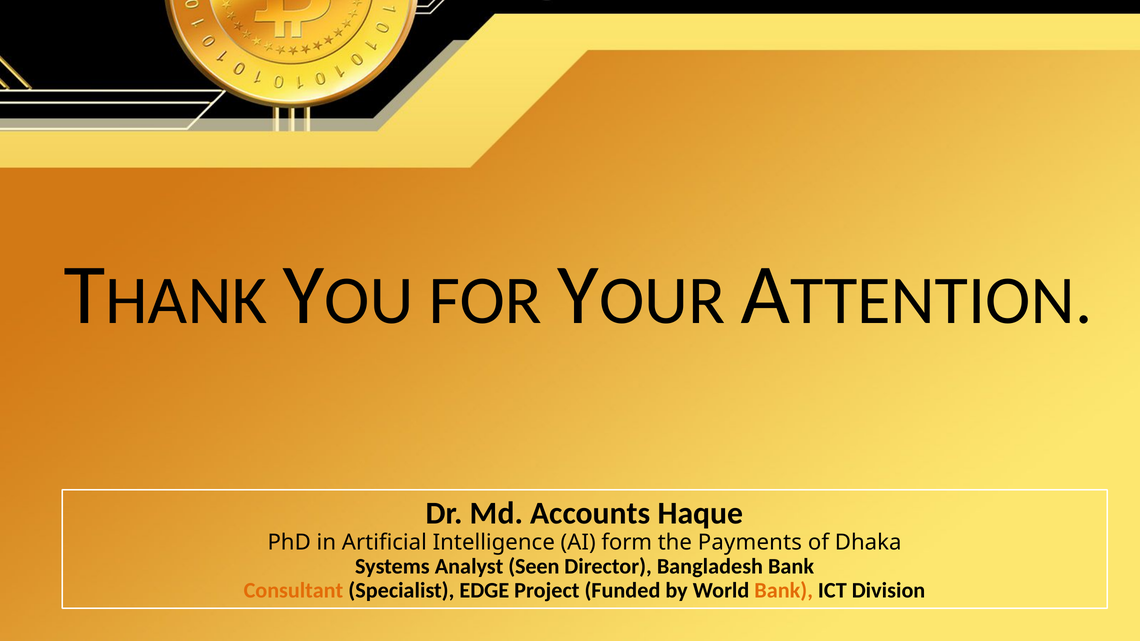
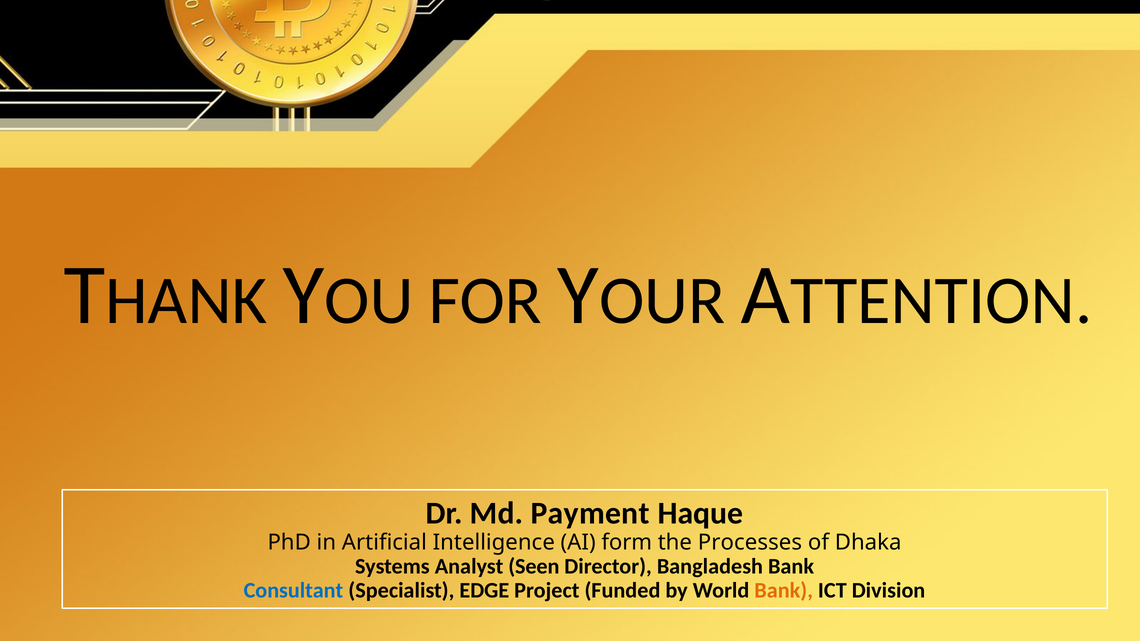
Accounts: Accounts -> Payment
Payments: Payments -> Processes
Consultant colour: orange -> blue
